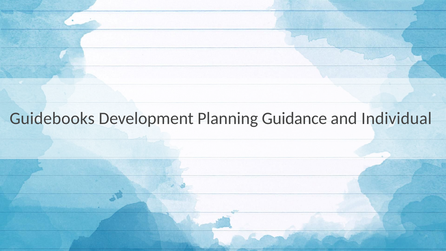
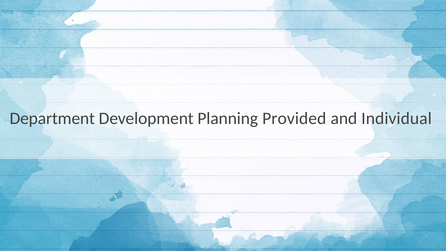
Guidebooks: Guidebooks -> Department
Guidance: Guidance -> Provided
